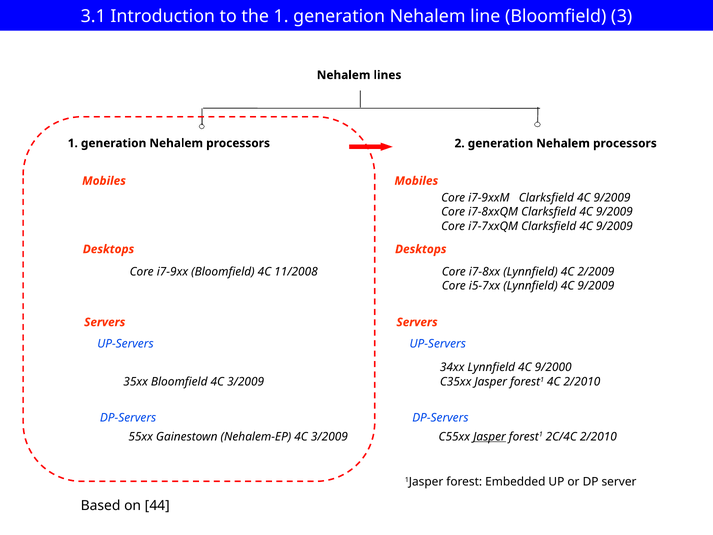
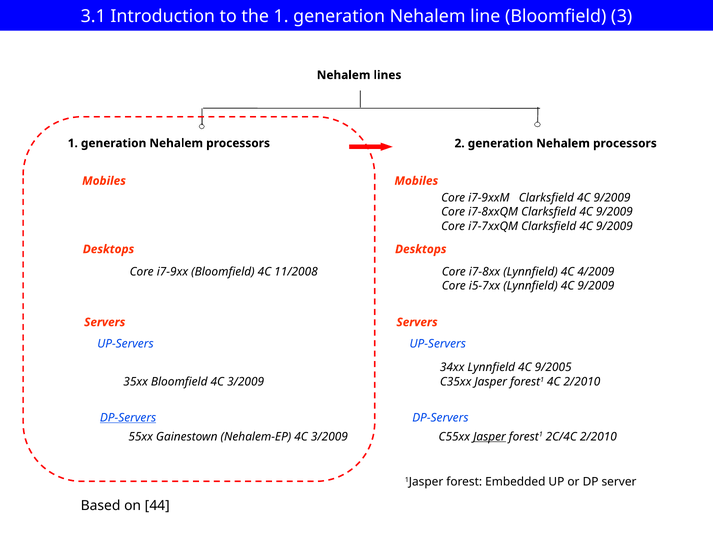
2/2009: 2/2009 -> 4/2009
9/2000: 9/2000 -> 9/2005
DP-Servers at (128, 418) underline: none -> present
